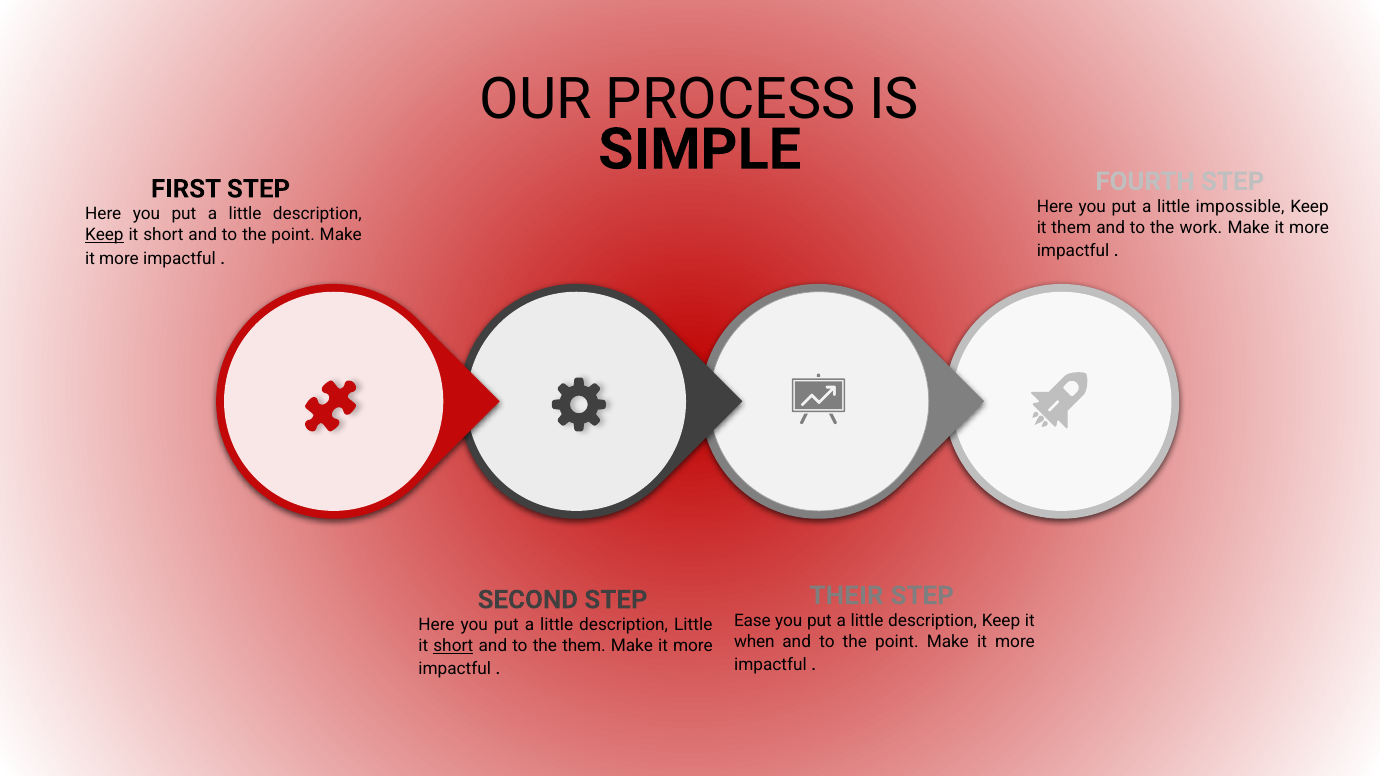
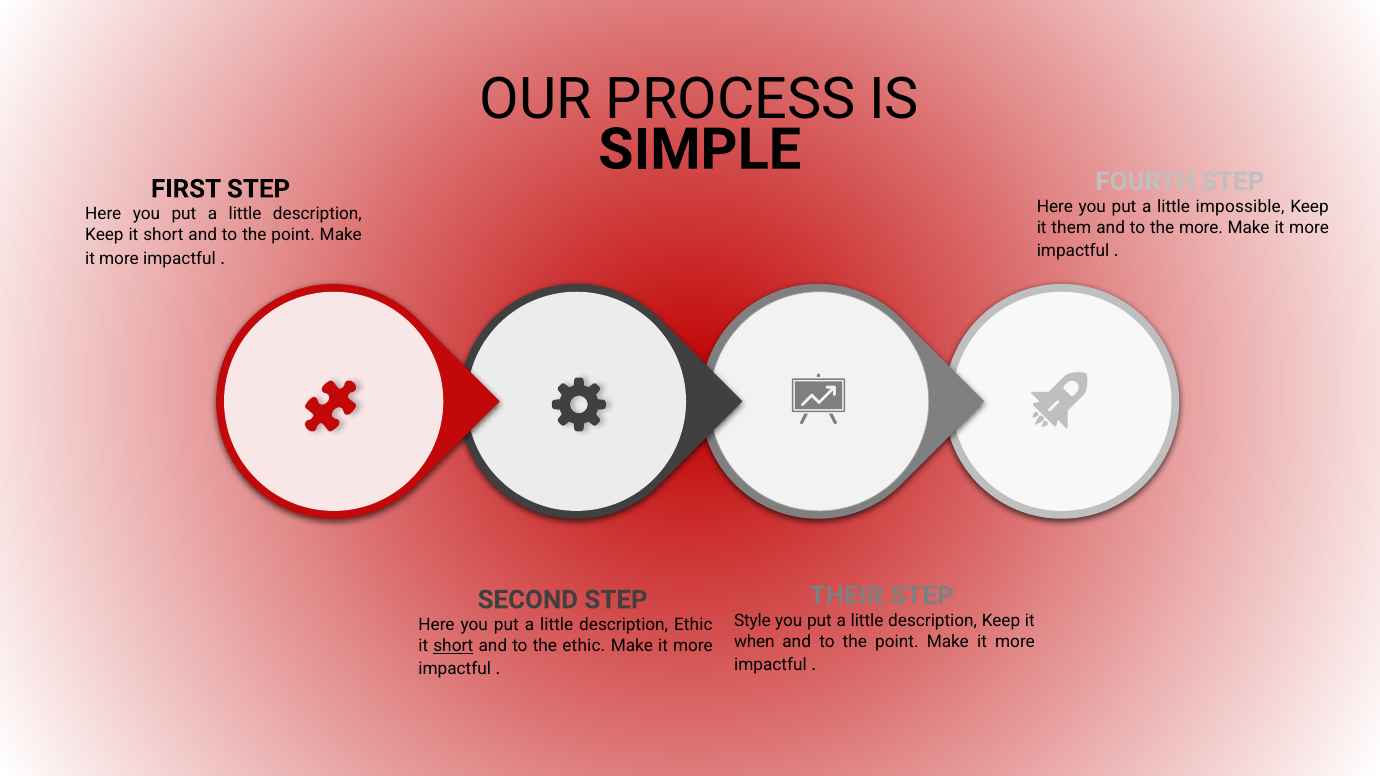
the work: work -> more
Keep at (104, 235) underline: present -> none
Ease: Ease -> Style
description Little: Little -> Ethic
the them: them -> ethic
